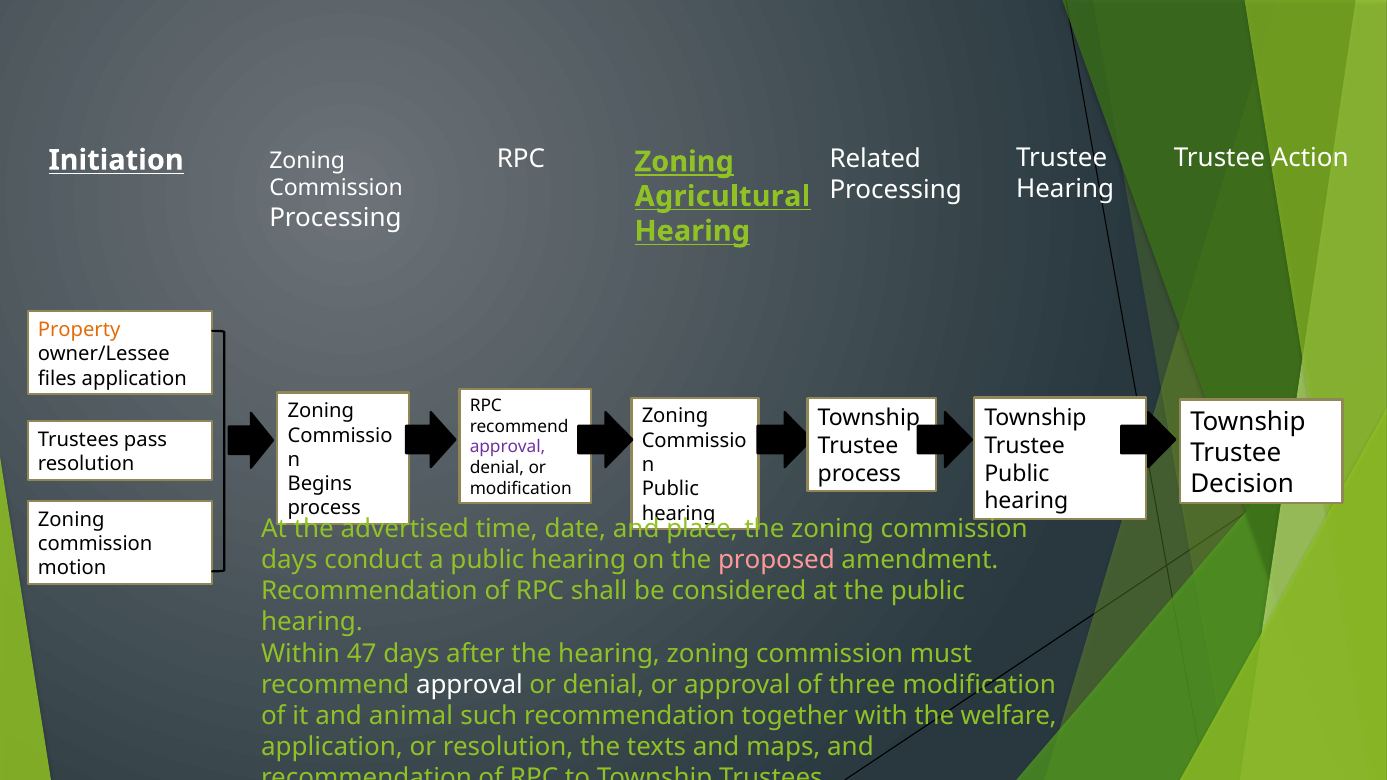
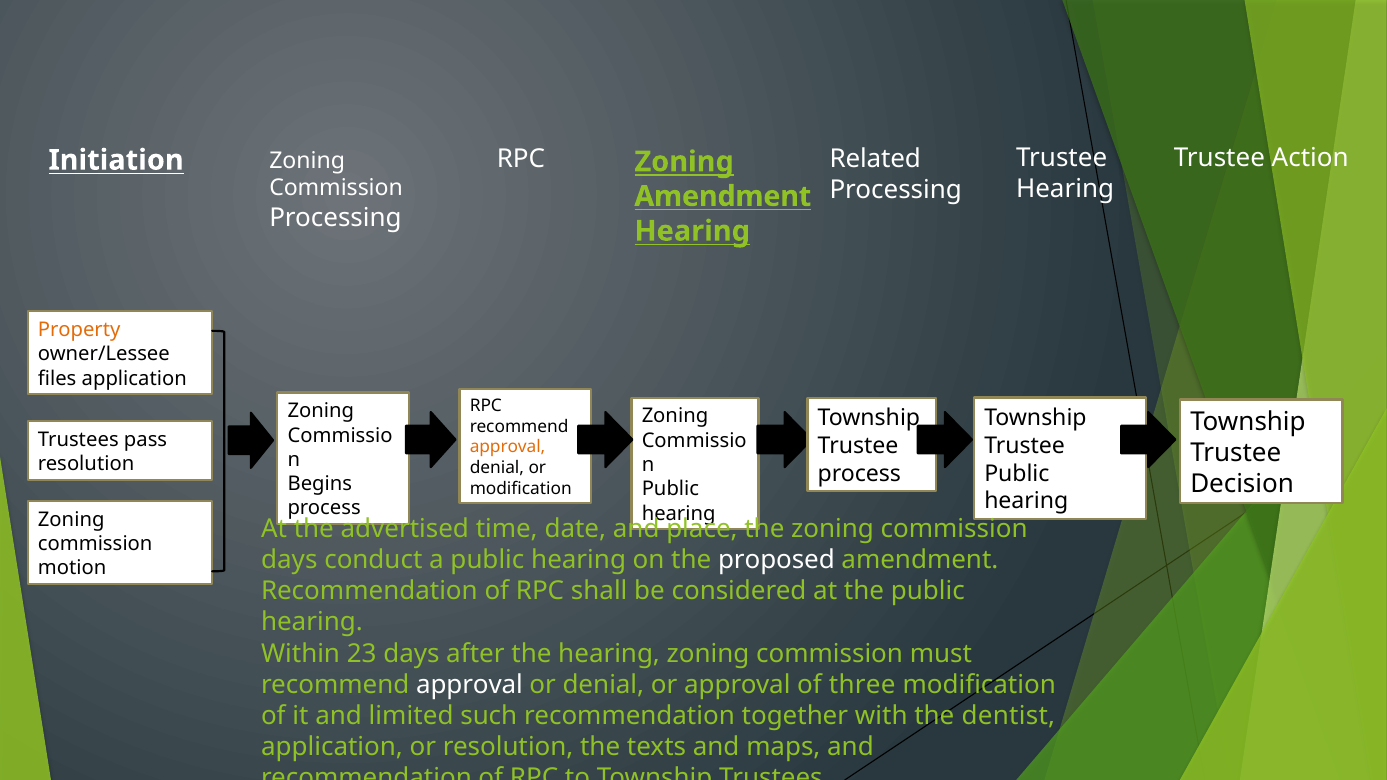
Agricultural at (723, 196): Agricultural -> Amendment
approval at (508, 447) colour: purple -> orange
proposed colour: pink -> white
47: 47 -> 23
animal: animal -> limited
welfare: welfare -> dentist
